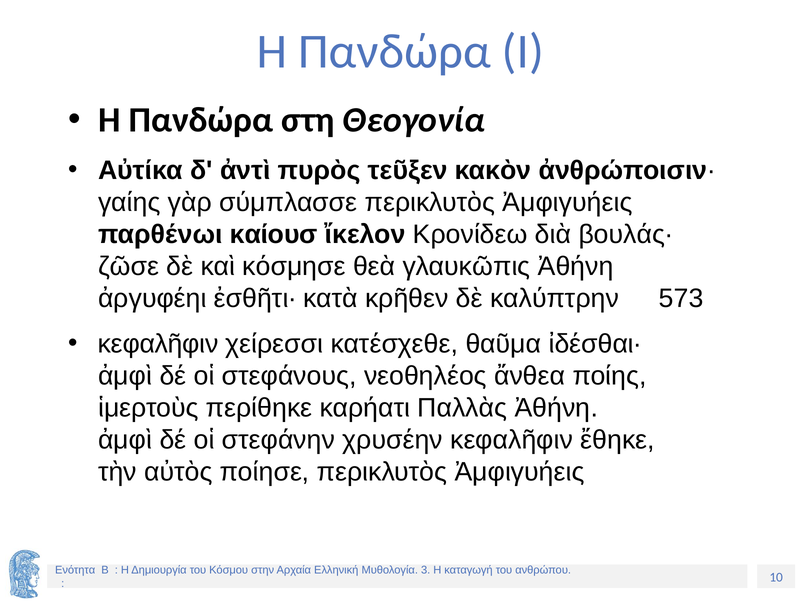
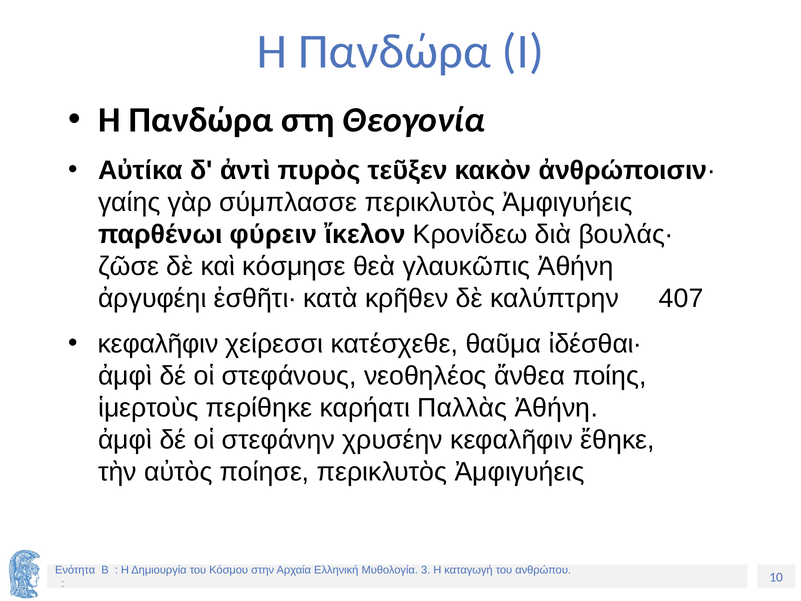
καίουσ: καίουσ -> φύρειν
573: 573 -> 407
